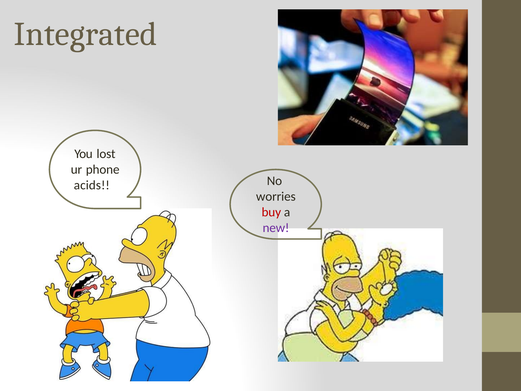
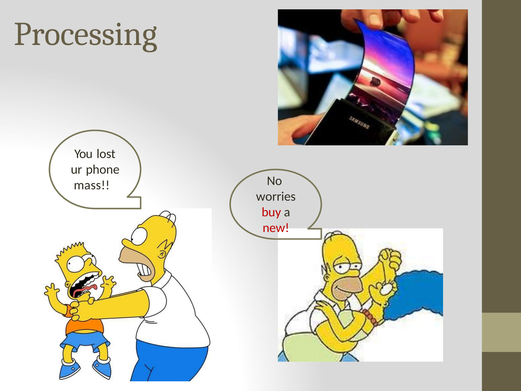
Integrated: Integrated -> Processing
acids: acids -> mass
new colour: purple -> red
